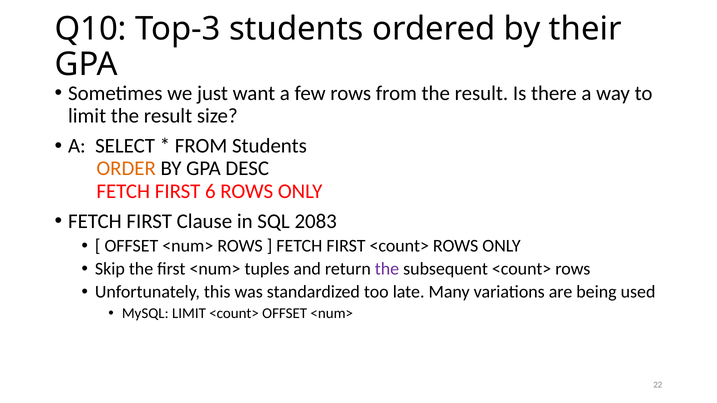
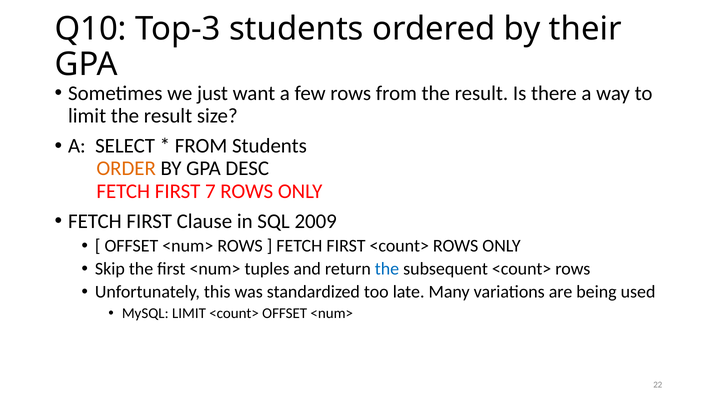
6: 6 -> 7
2083: 2083 -> 2009
the at (387, 269) colour: purple -> blue
